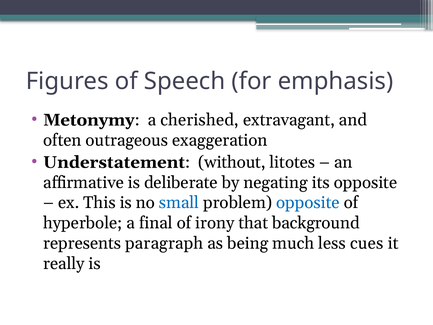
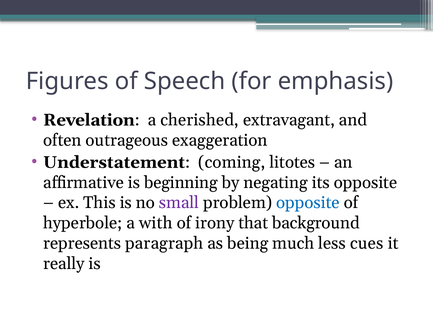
Metonymy: Metonymy -> Revelation
without: without -> coming
deliberate: deliberate -> beginning
small colour: blue -> purple
final: final -> with
